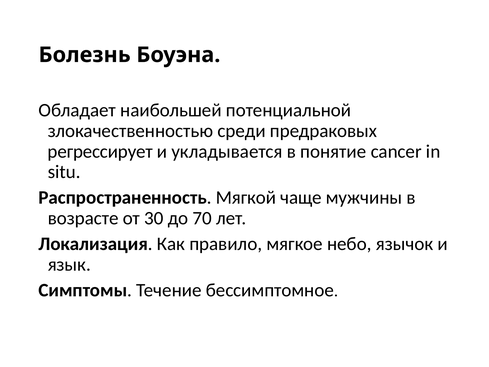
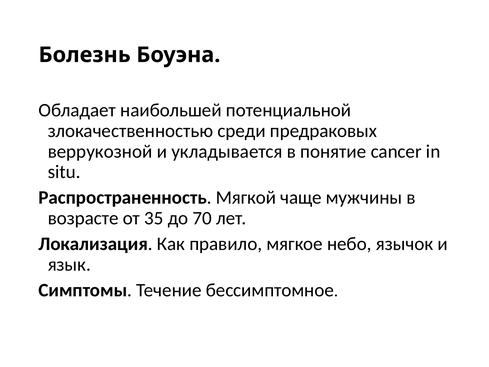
регрессирует: регрессирует -> веррукозной
30: 30 -> 35
